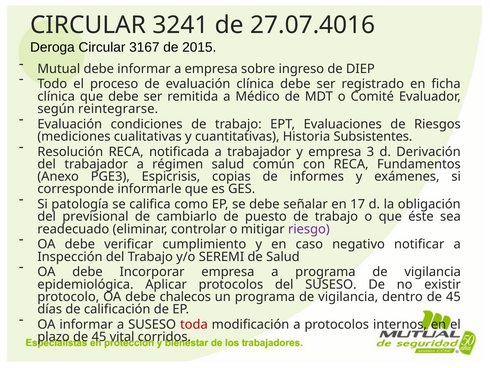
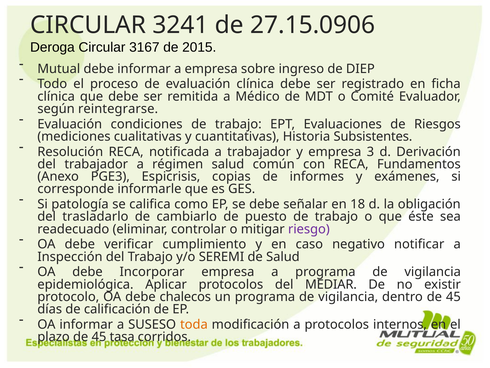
27.07.4016: 27.07.4016 -> 27.15.0906
17: 17 -> 18
previsional: previsional -> trasladarlo
del SUSESO: SUSESO -> MEDIAR
toda colour: red -> orange
vital: vital -> tasa
